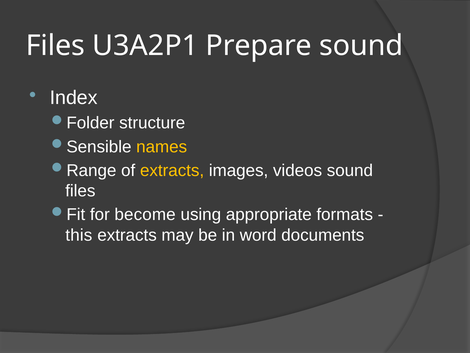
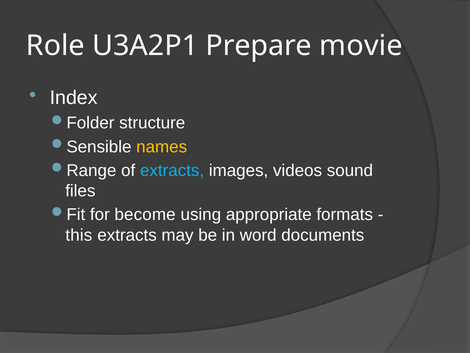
Files at (55, 45): Files -> Role
Prepare sound: sound -> movie
extracts at (172, 170) colour: yellow -> light blue
